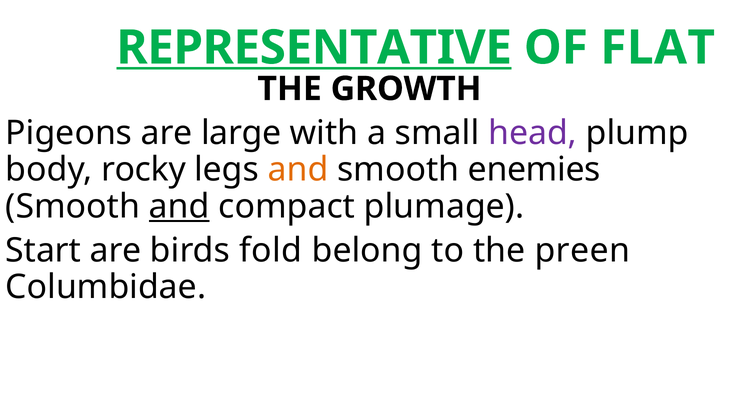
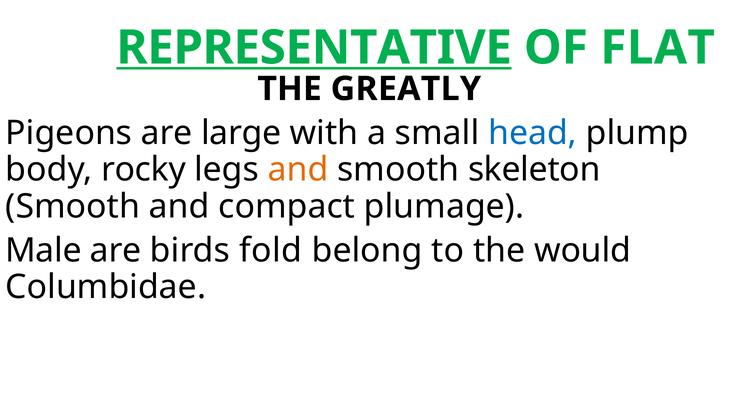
GROWTH: GROWTH -> GREATLY
head colour: purple -> blue
enemies: enemies -> skeleton
and at (179, 206) underline: present -> none
Start: Start -> Male
preen: preen -> would
